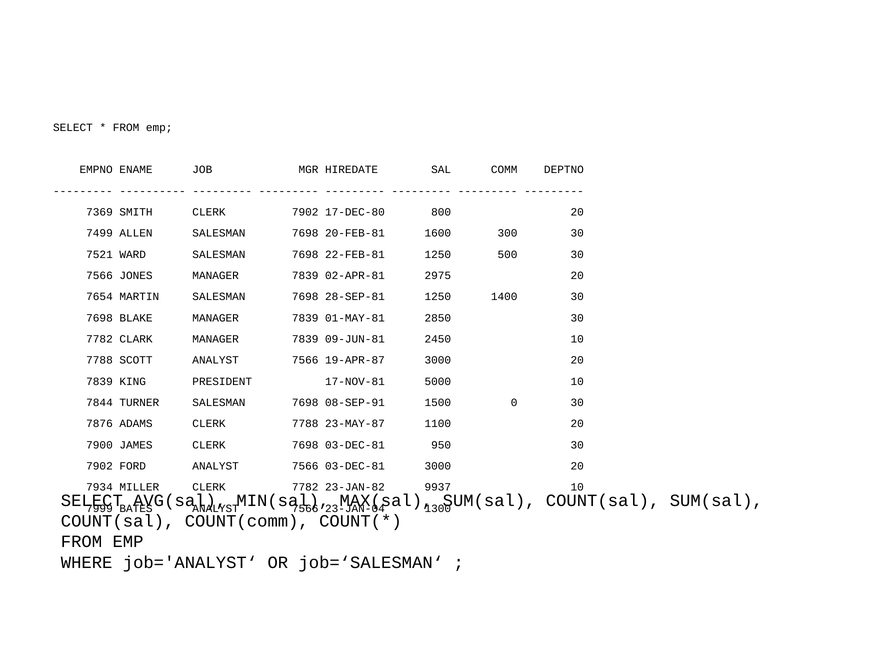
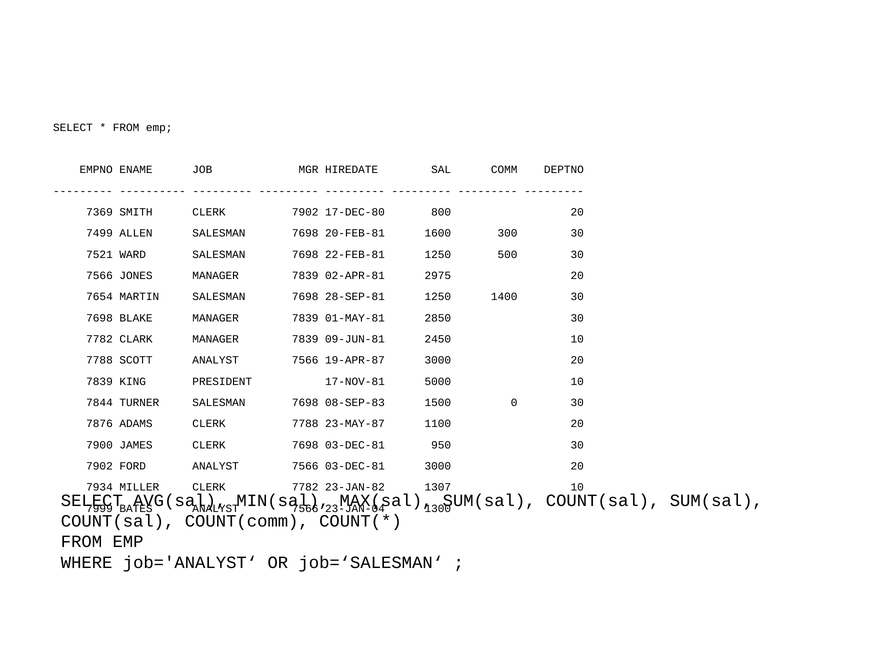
08-SEP-91: 08-SEP-91 -> 08-SEP-83
9937: 9937 -> 1307
